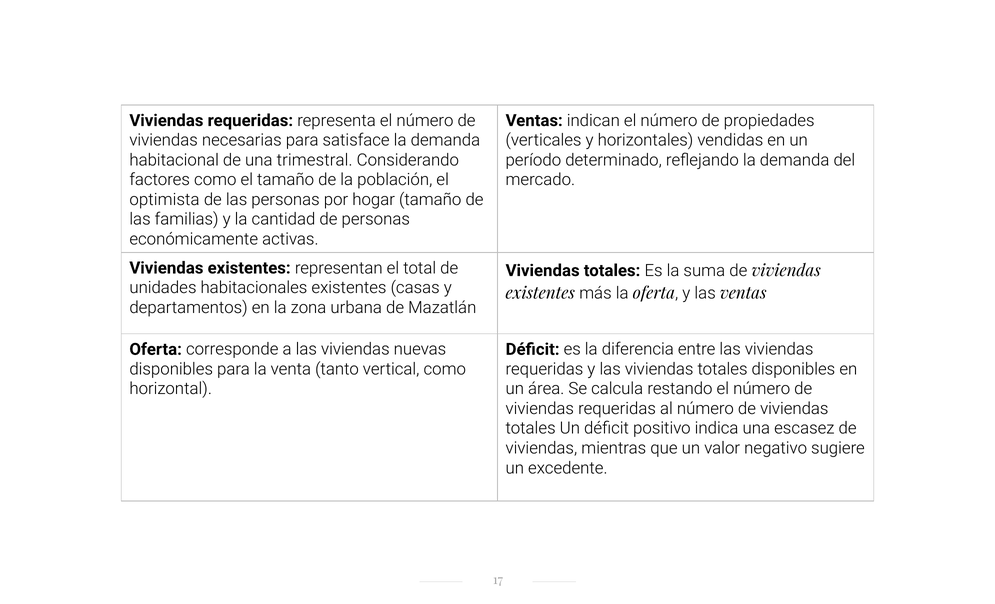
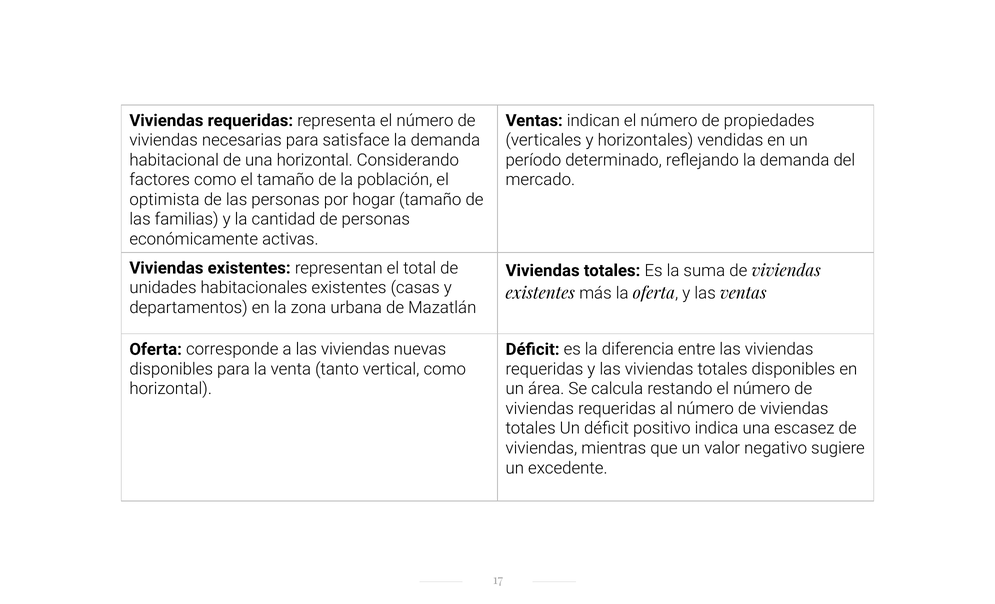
una trimestral: trimestral -> horizontal
